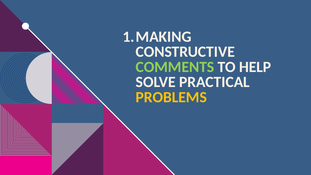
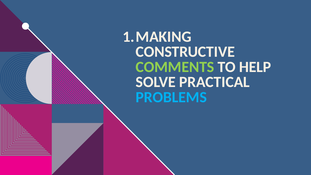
PROBLEMS colour: yellow -> light blue
